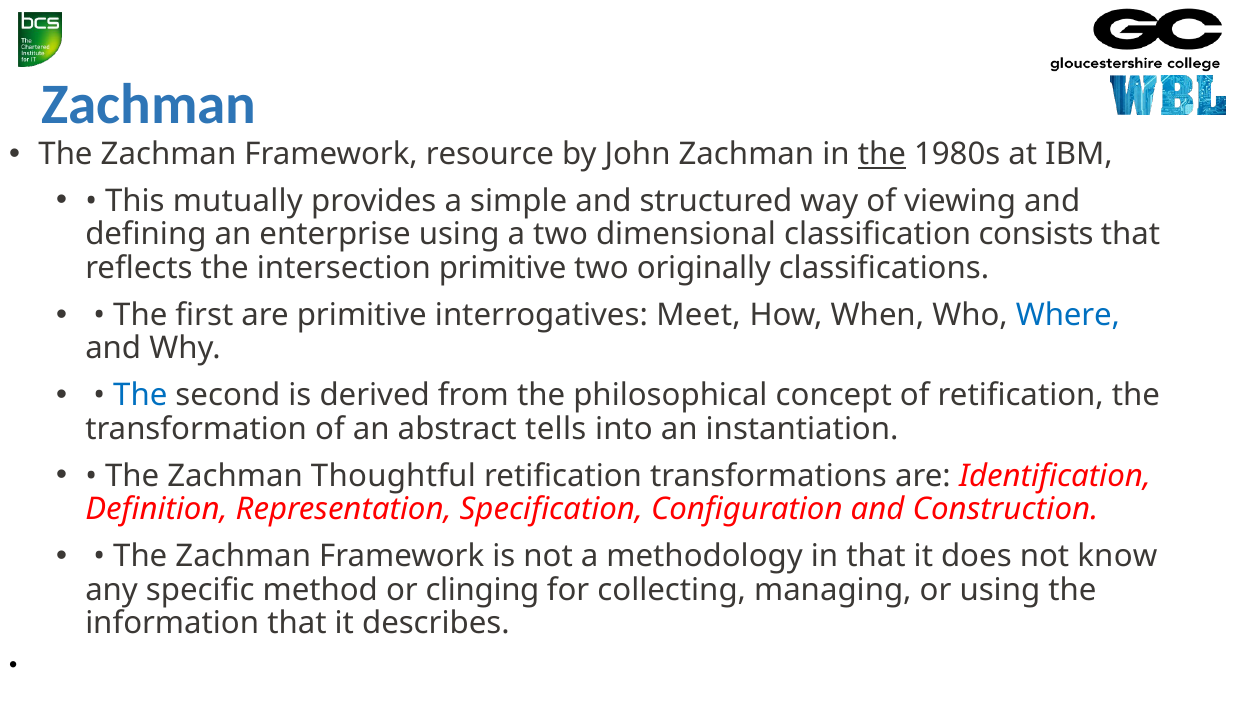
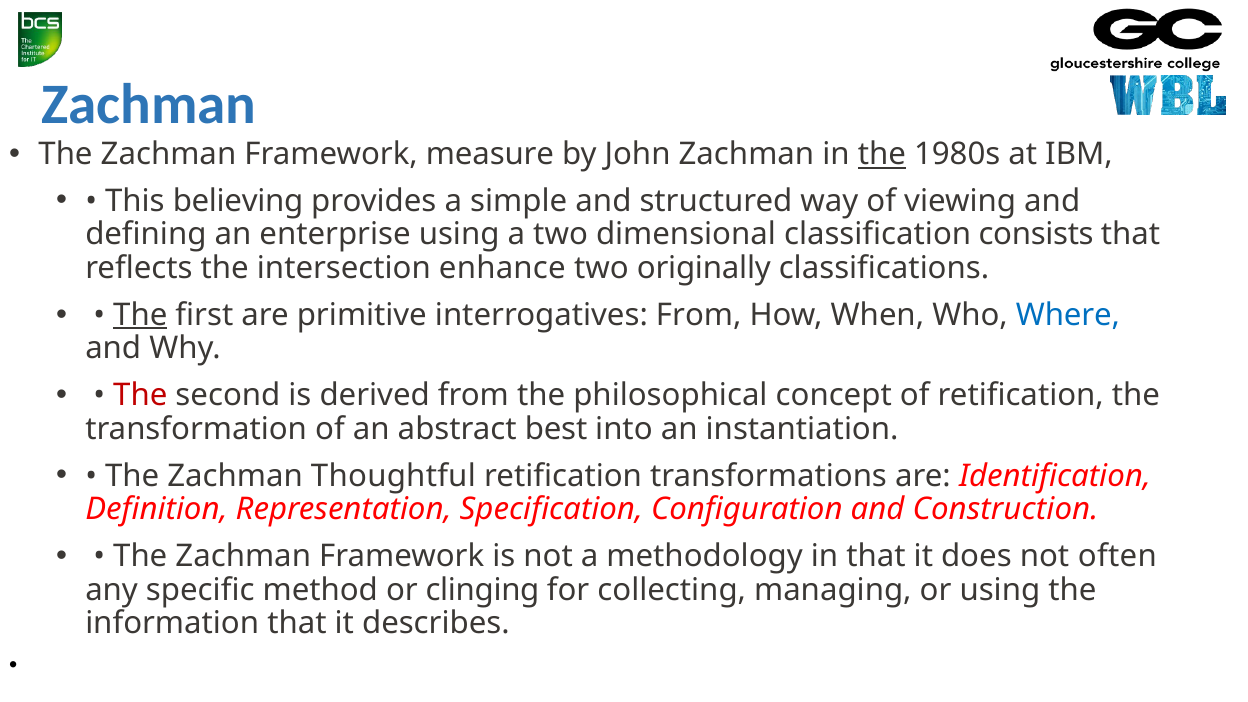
resource: resource -> measure
mutually: mutually -> believing
intersection primitive: primitive -> enhance
The at (140, 315) underline: none -> present
interrogatives Meet: Meet -> From
The at (140, 395) colour: blue -> red
tells: tells -> best
know: know -> often
